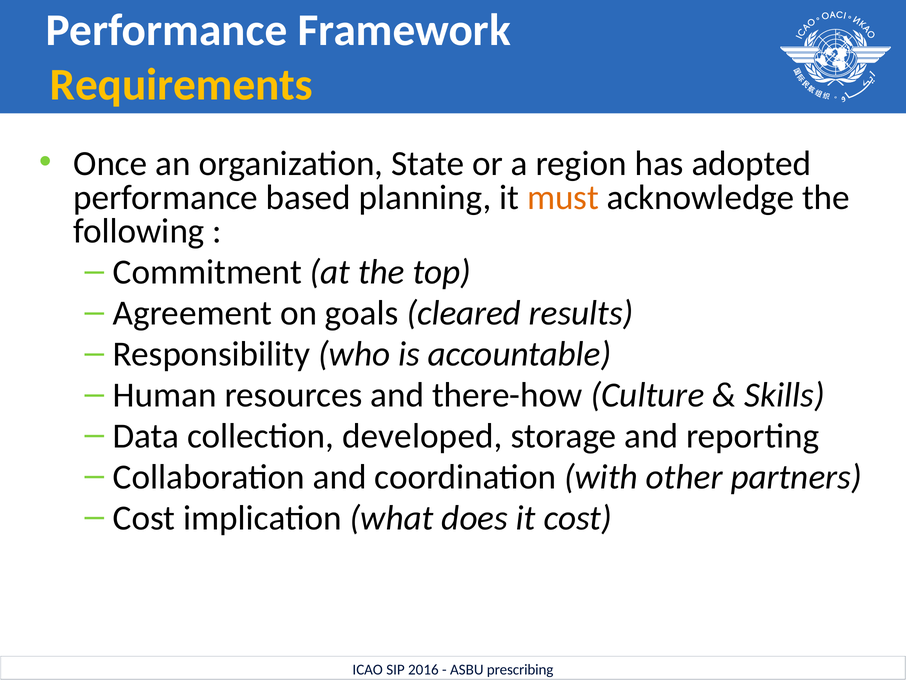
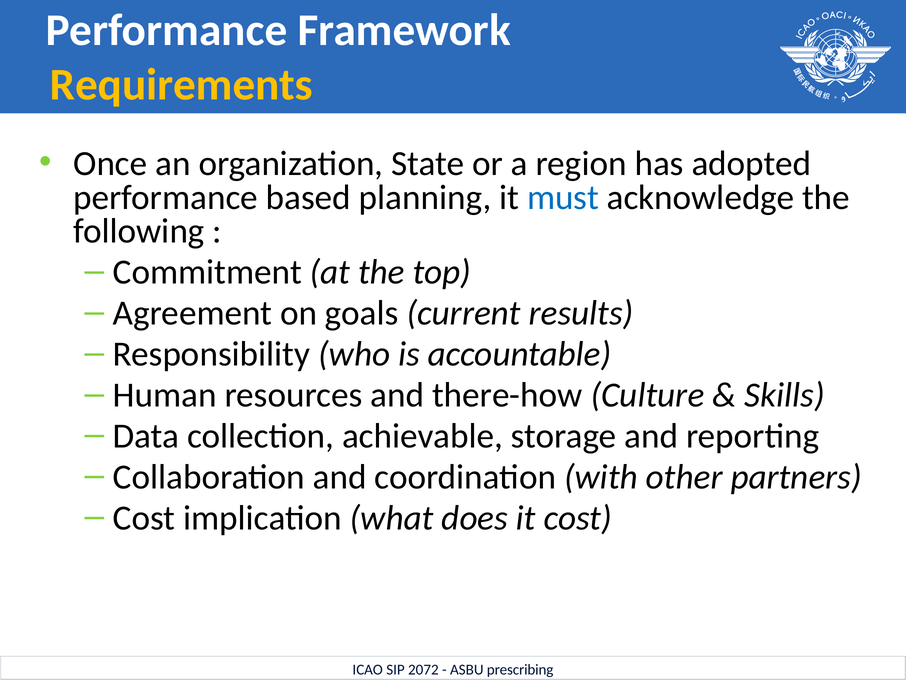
must colour: orange -> blue
cleared: cleared -> current
developed: developed -> achievable
2016: 2016 -> 2072
